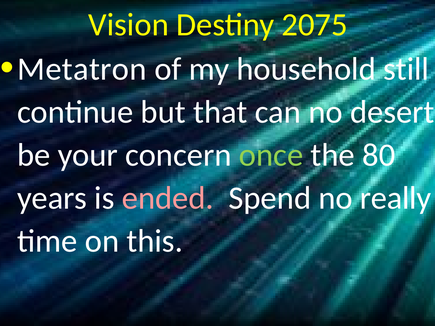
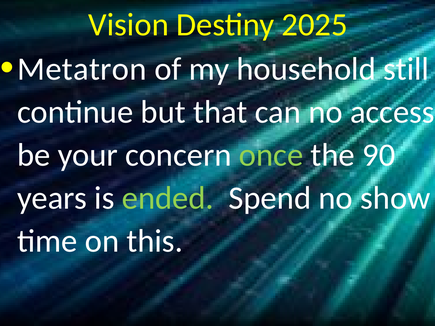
2075: 2075 -> 2025
desert: desert -> access
80: 80 -> 90
ended colour: pink -> light green
really: really -> show
